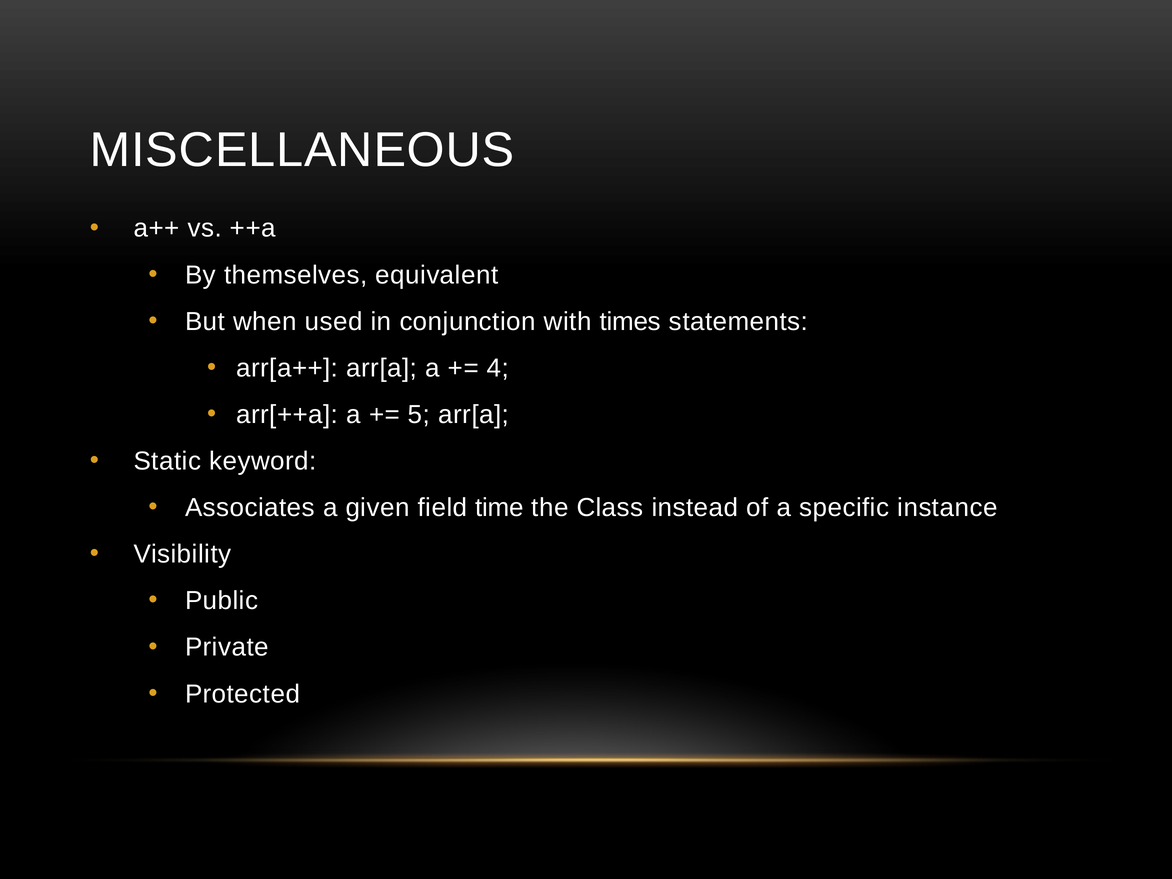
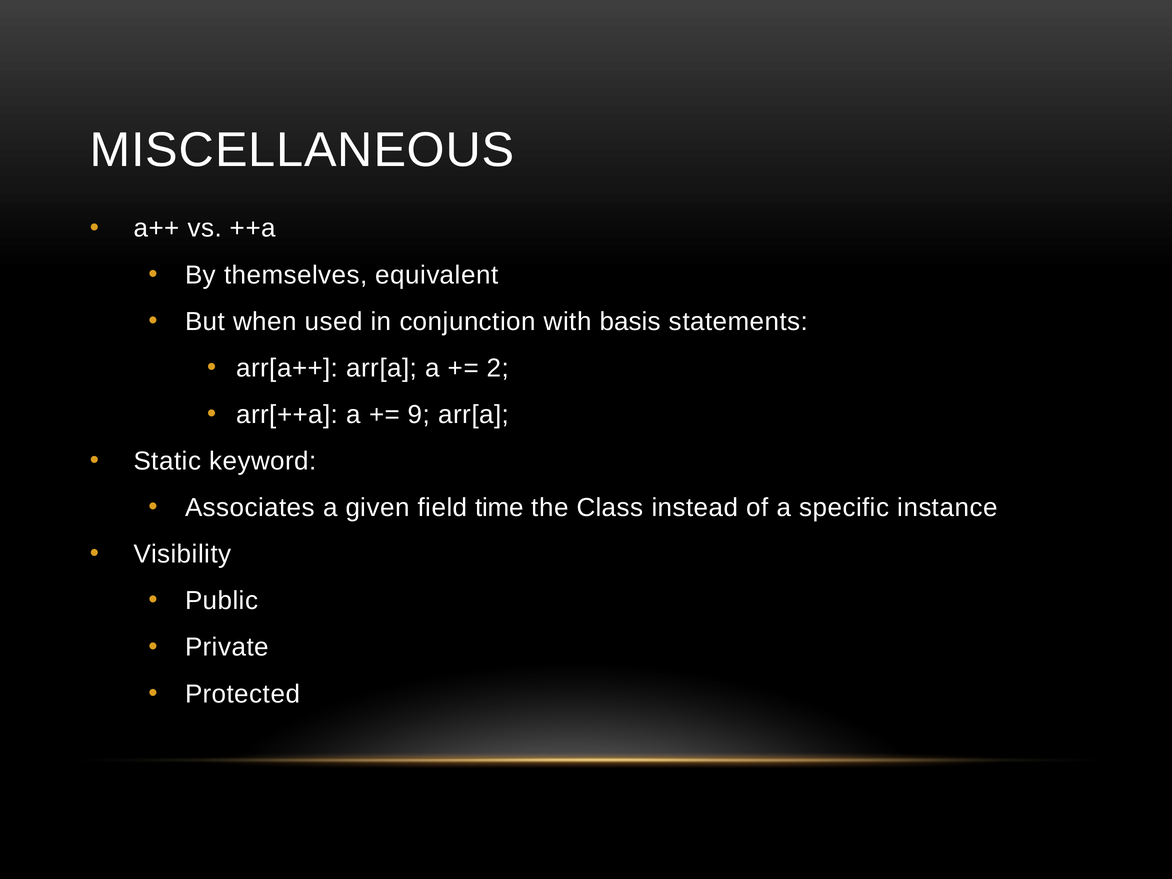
times: times -> basis
4: 4 -> 2
5: 5 -> 9
